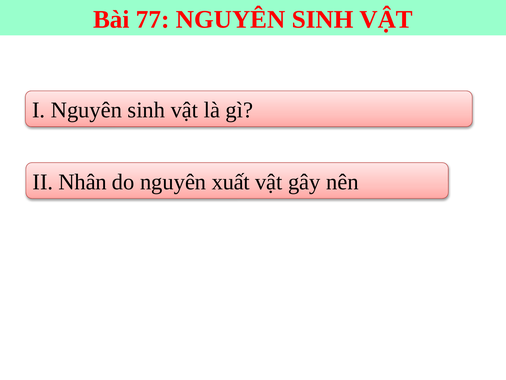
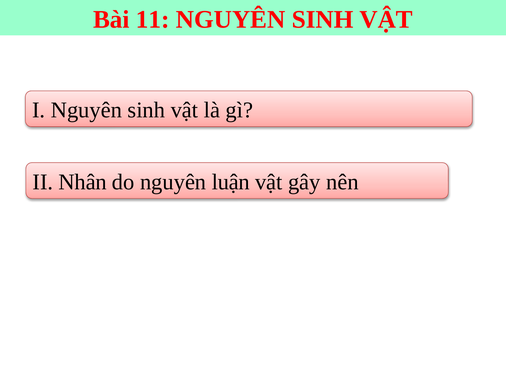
77: 77 -> 11
xuất: xuất -> luận
